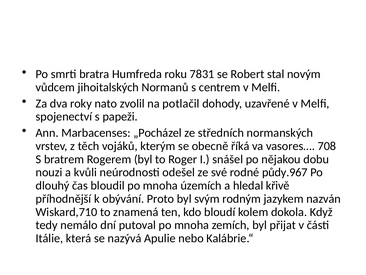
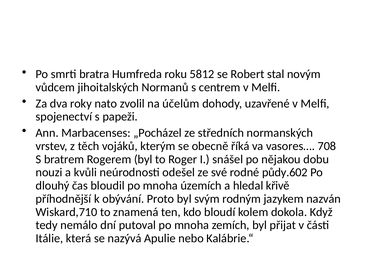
7831: 7831 -> 5812
potlačil: potlačil -> účelům
půdy.967: půdy.967 -> půdy.602
